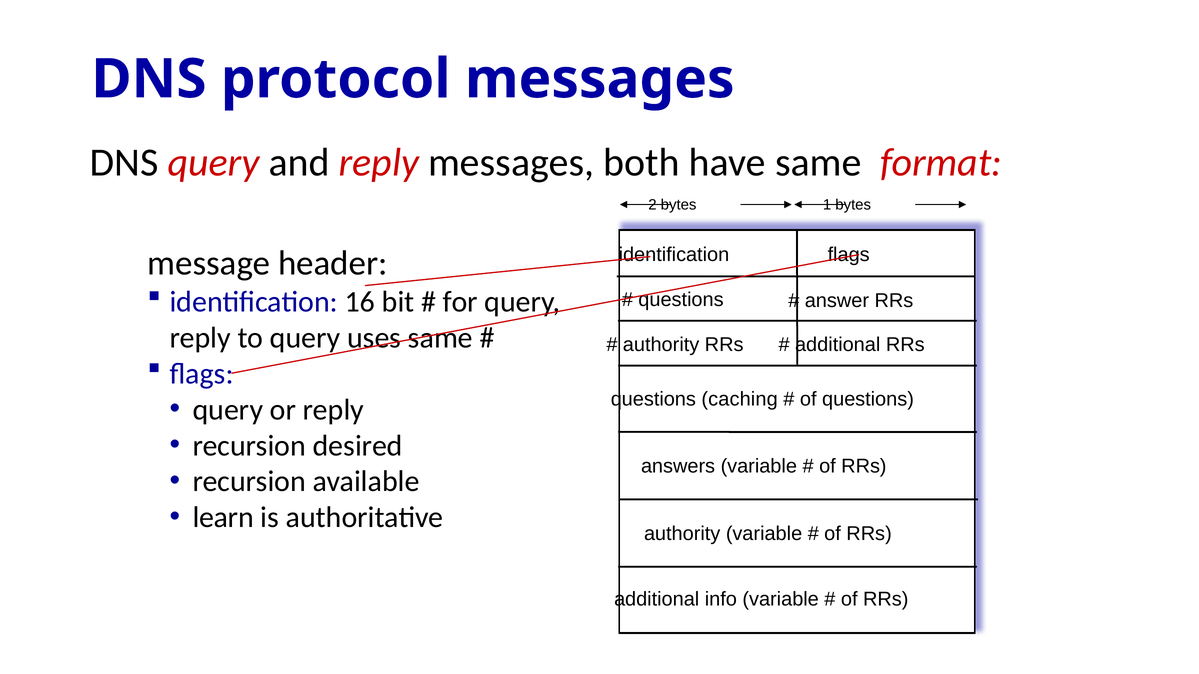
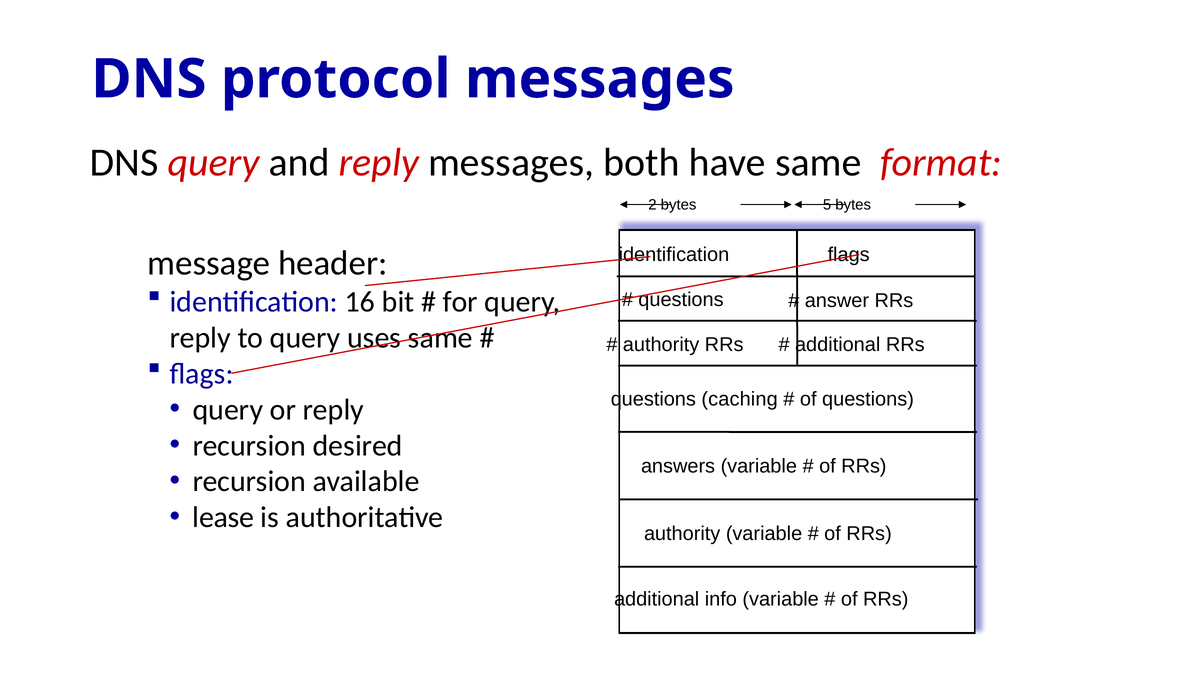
1: 1 -> 5
learn: learn -> lease
